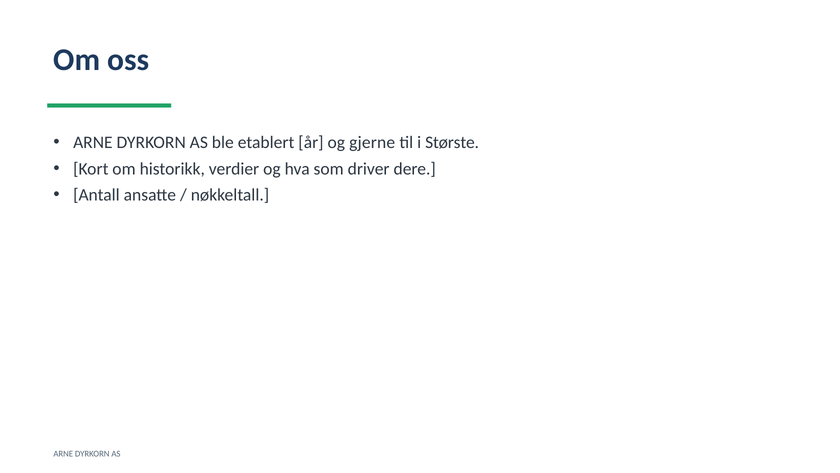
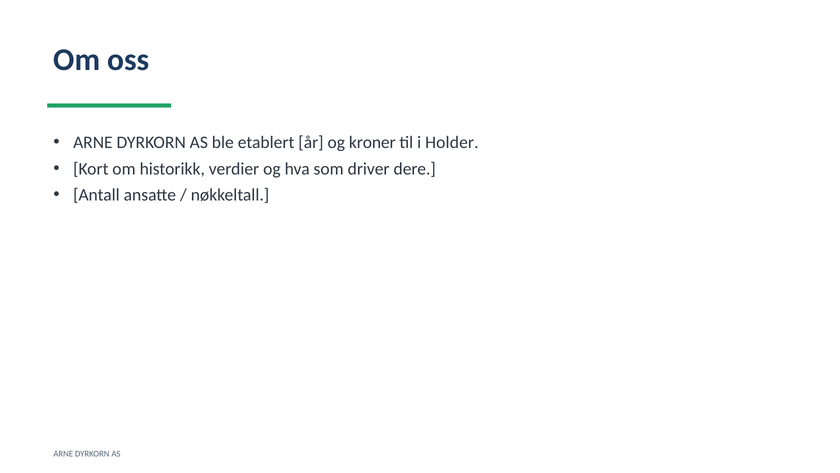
gjerne: gjerne -> kroner
Største: Største -> Holder
